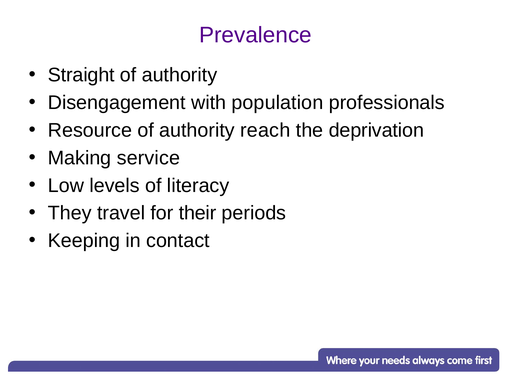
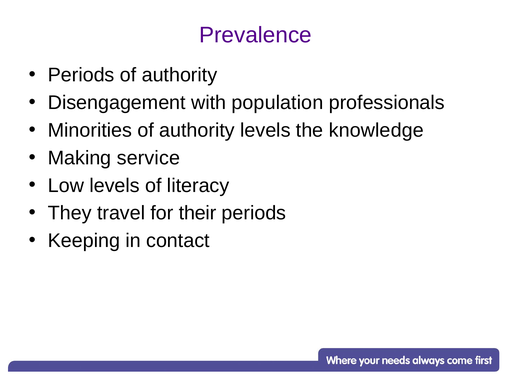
Straight at (81, 75): Straight -> Periods
Resource: Resource -> Minorities
authority reach: reach -> levels
deprivation: deprivation -> knowledge
